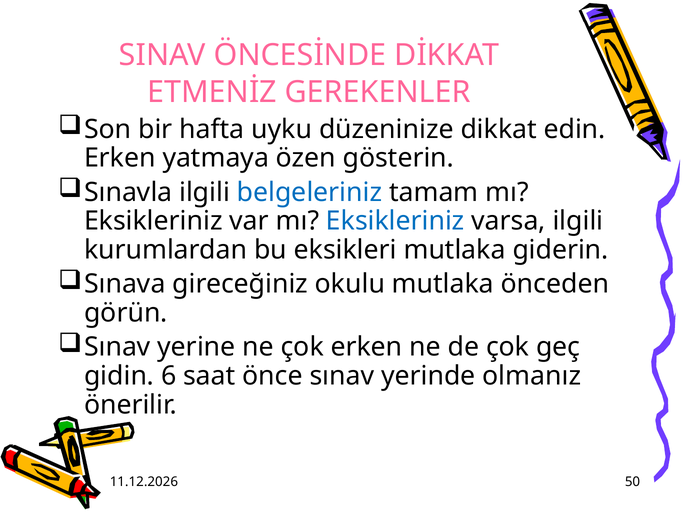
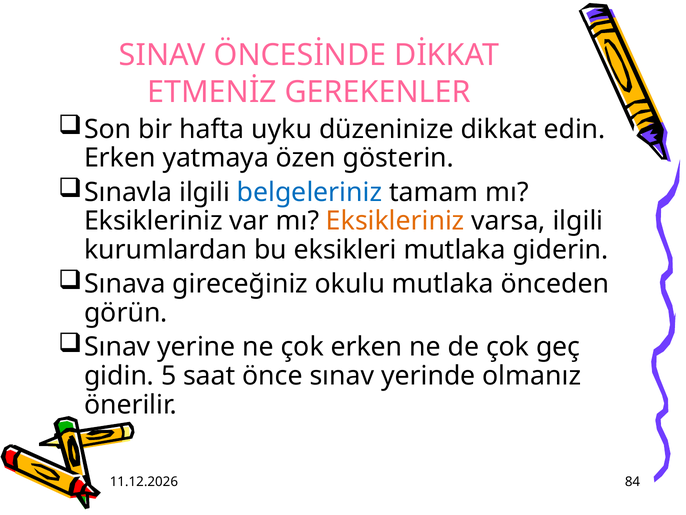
Eksikleriniz at (395, 221) colour: blue -> orange
6: 6 -> 5
50: 50 -> 84
